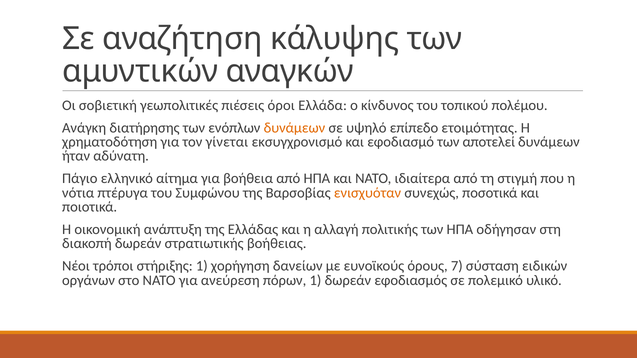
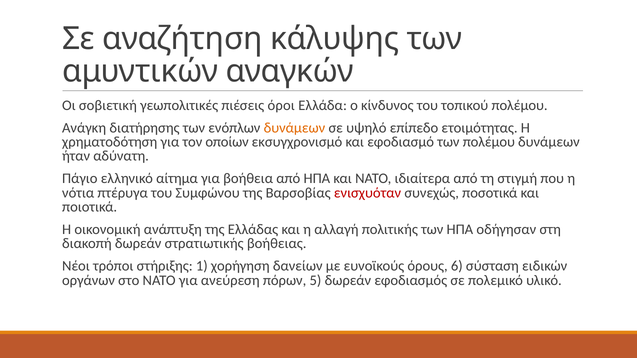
γίνεται: γίνεται -> οποίων
των αποτελεί: αποτελεί -> πολέμου
ενισχυόταν colour: orange -> red
7: 7 -> 6
πόρων 1: 1 -> 5
